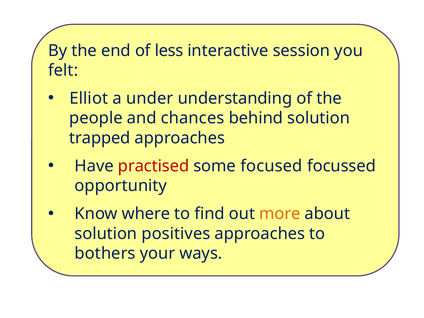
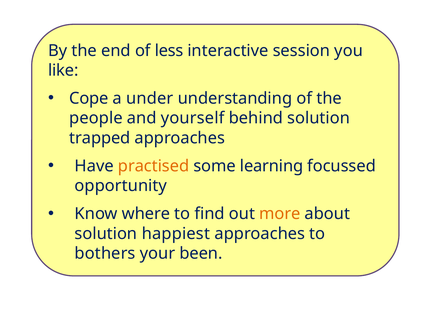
felt: felt -> like
Elliot: Elliot -> Cope
chances: chances -> yourself
practised colour: red -> orange
focused: focused -> learning
positives: positives -> happiest
ways: ways -> been
